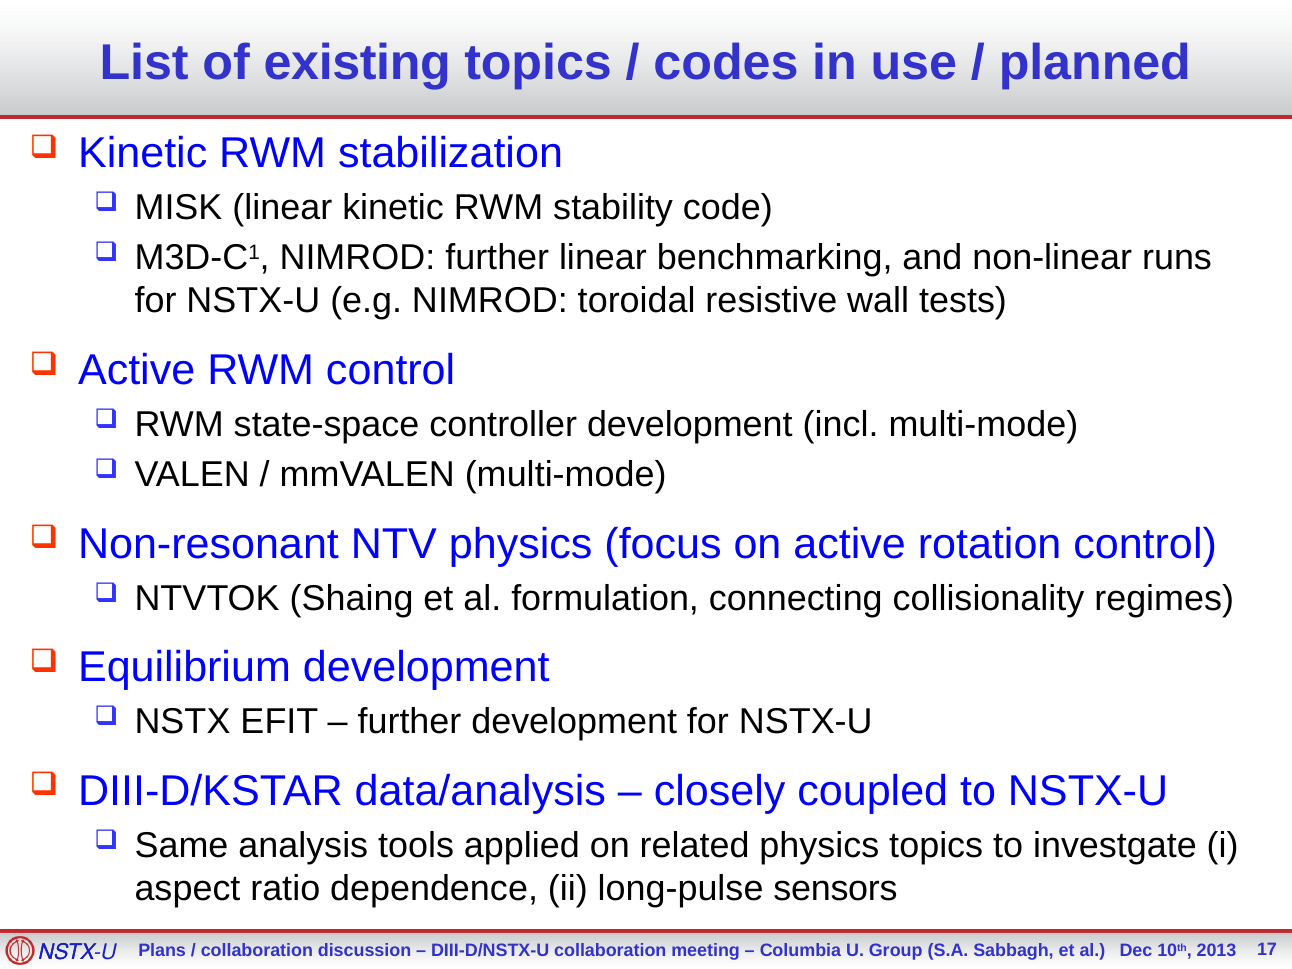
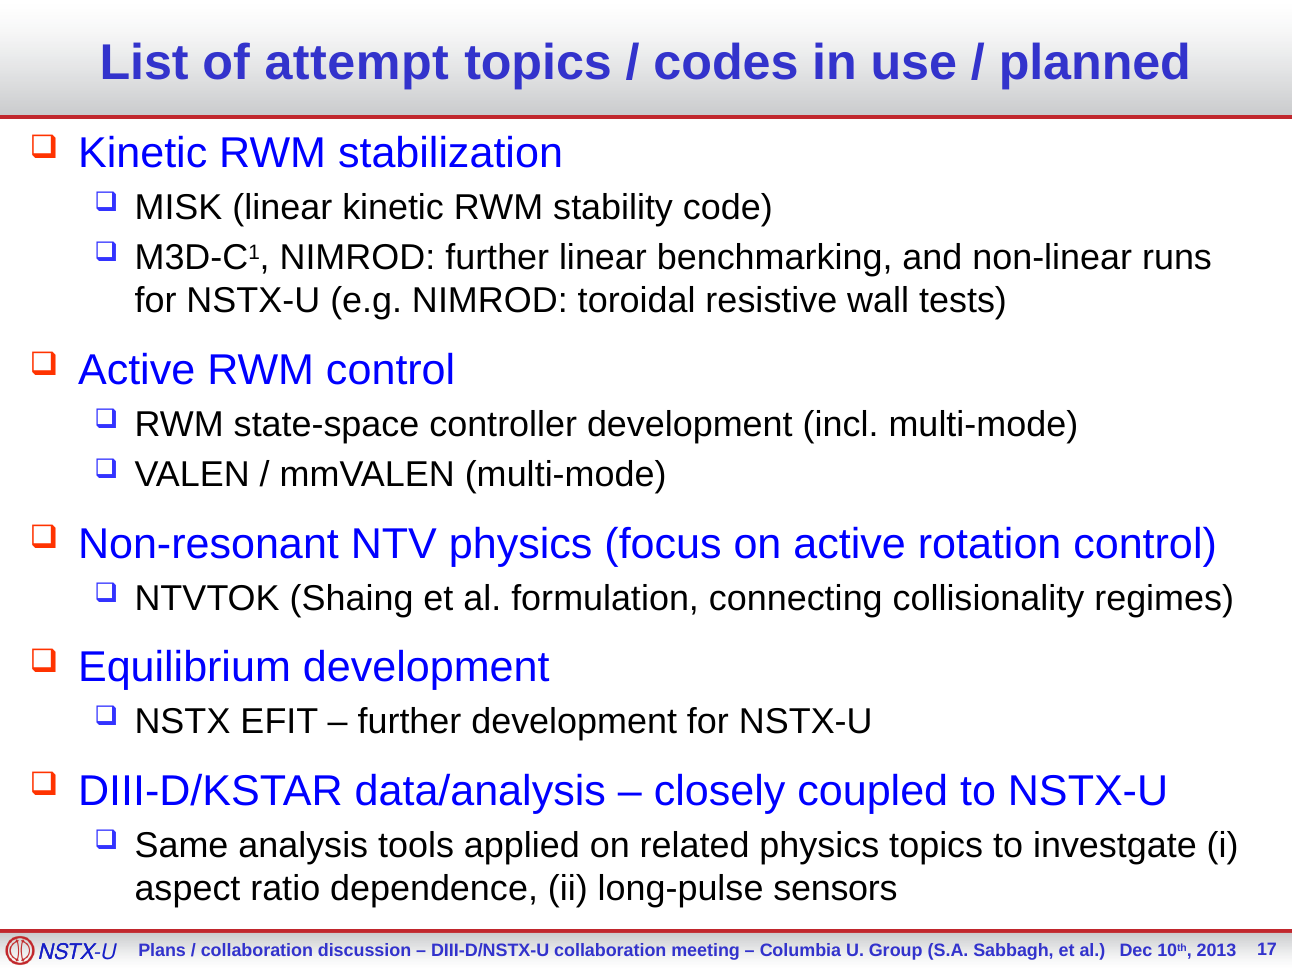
existing: existing -> attempt
